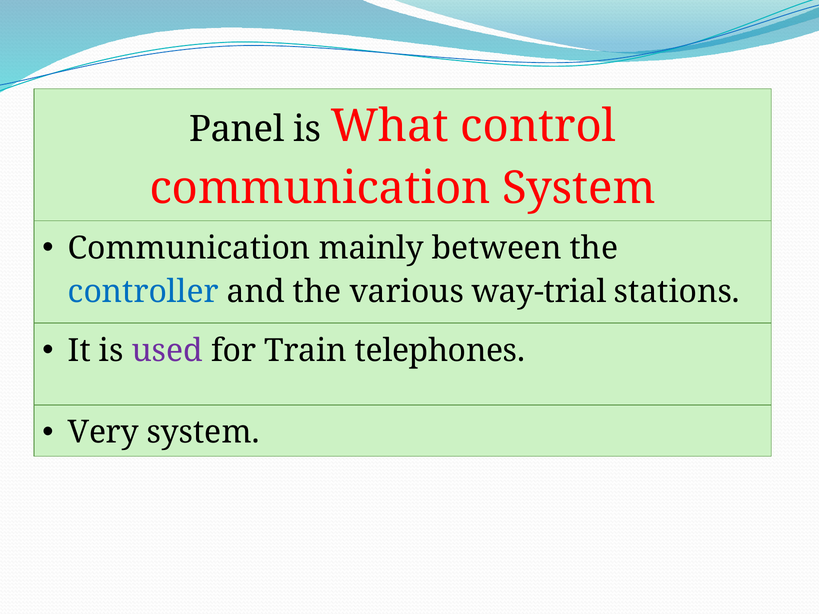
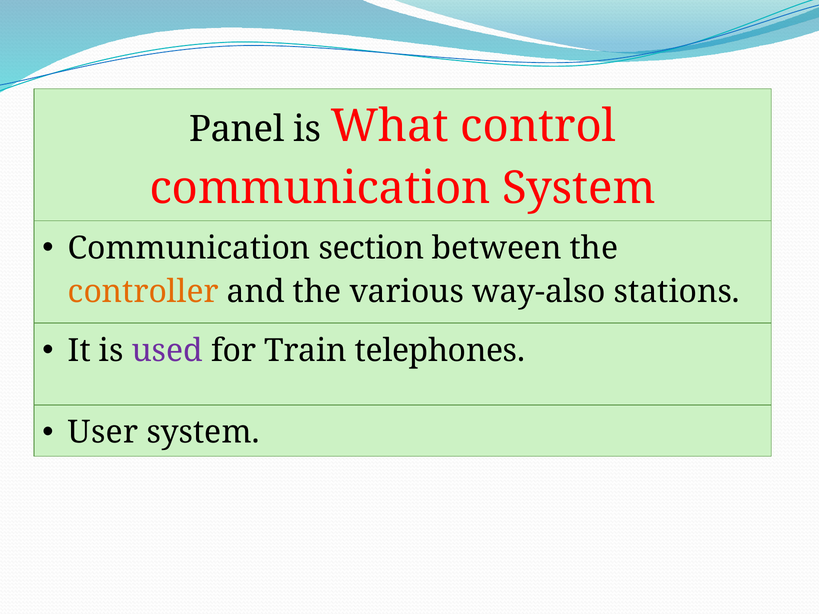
mainly: mainly -> section
controller colour: blue -> orange
way-trial: way-trial -> way-also
Very: Very -> User
